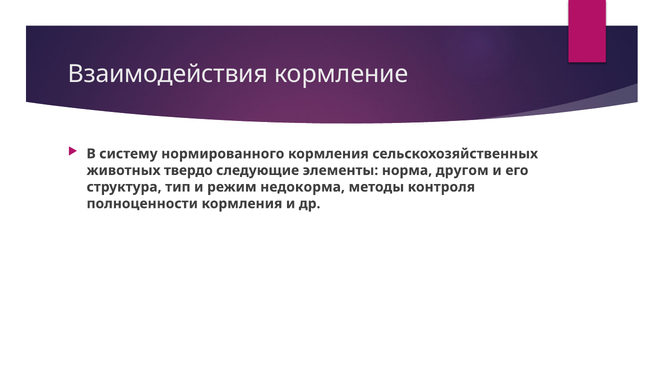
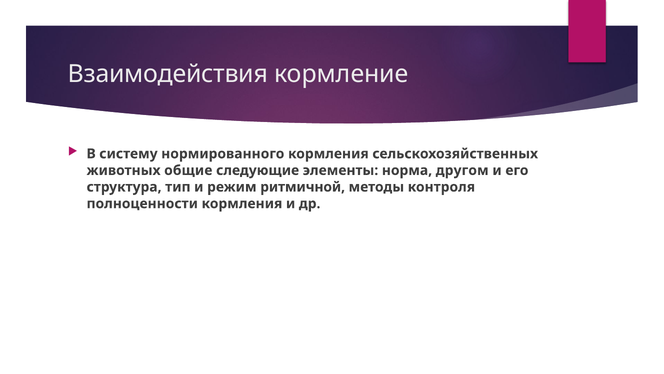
твердо: твердо -> общие
недокорма: недокорма -> ритмичной
